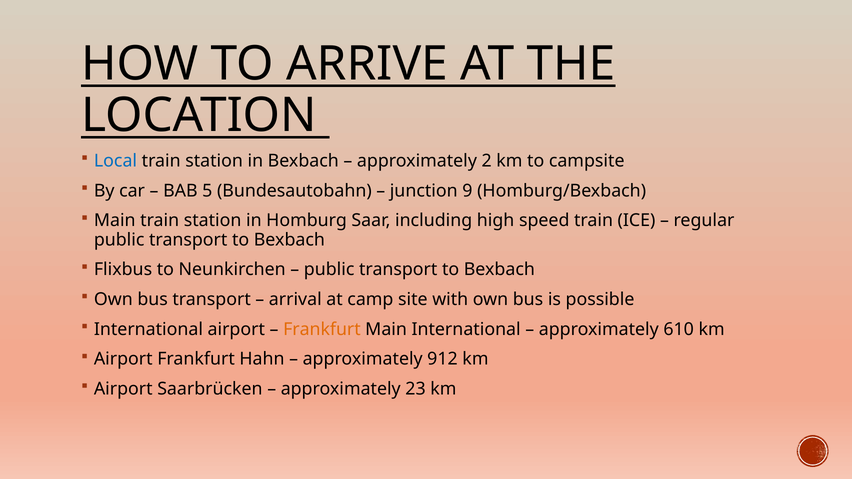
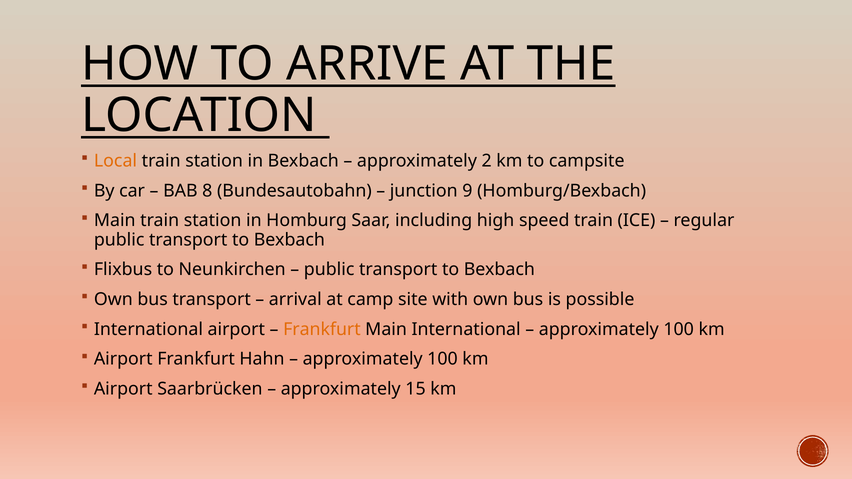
Local colour: blue -> orange
5: 5 -> 8
610 at (679, 329): 610 -> 100
912 at (442, 359): 912 -> 100
23: 23 -> 15
